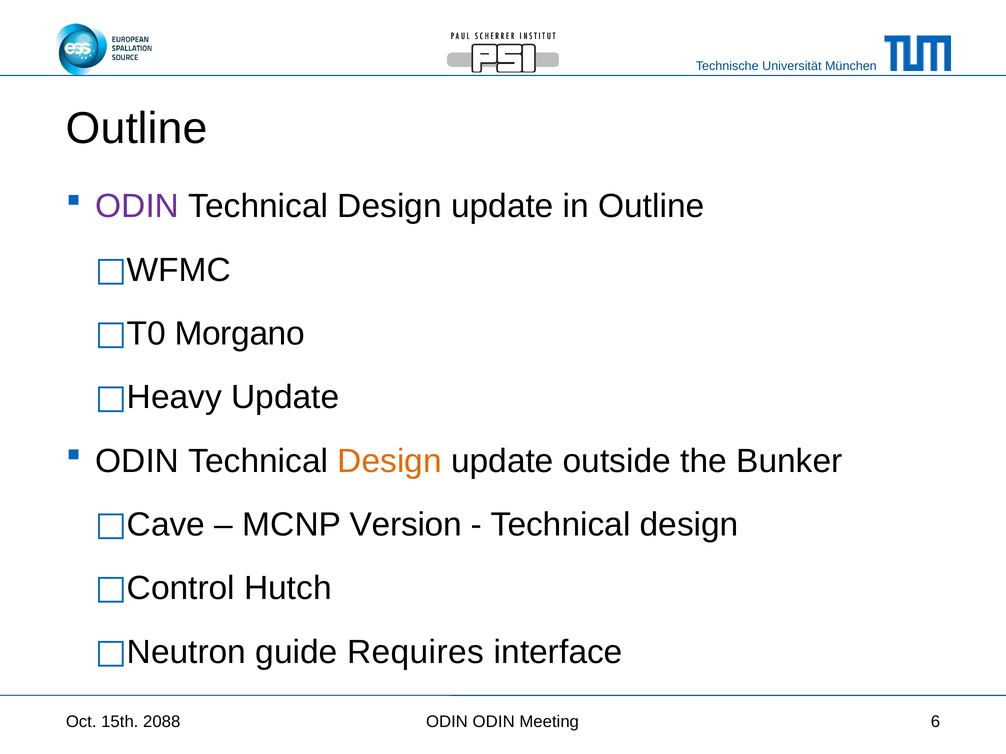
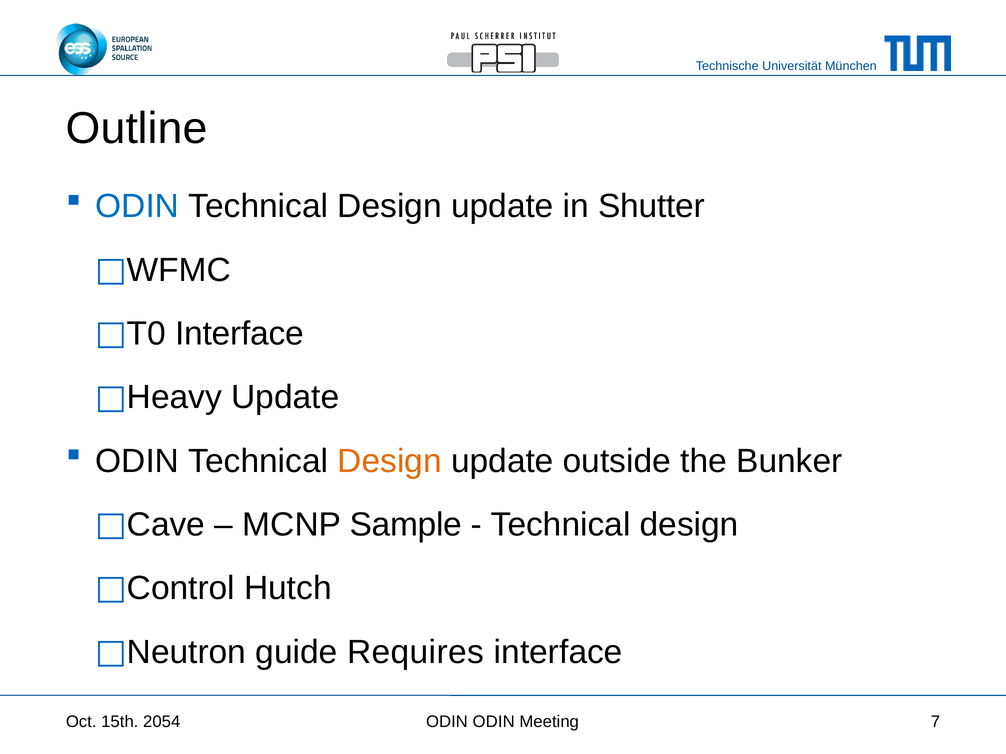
ODIN at (137, 207) colour: purple -> blue
in Outline: Outline -> Shutter
Morgano at (240, 334): Morgano -> Interface
Version: Version -> Sample
2088: 2088 -> 2054
6: 6 -> 7
